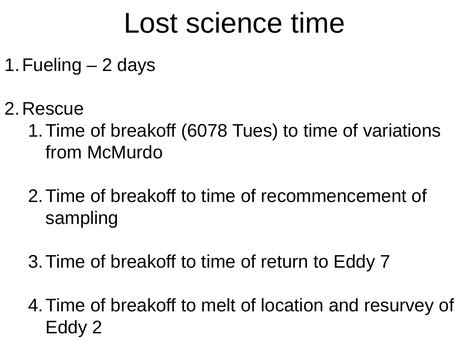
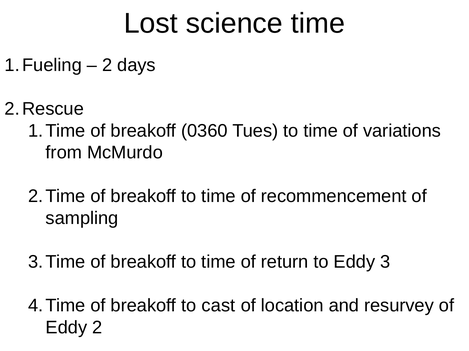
6078: 6078 -> 0360
7: 7 -> 3
melt: melt -> cast
